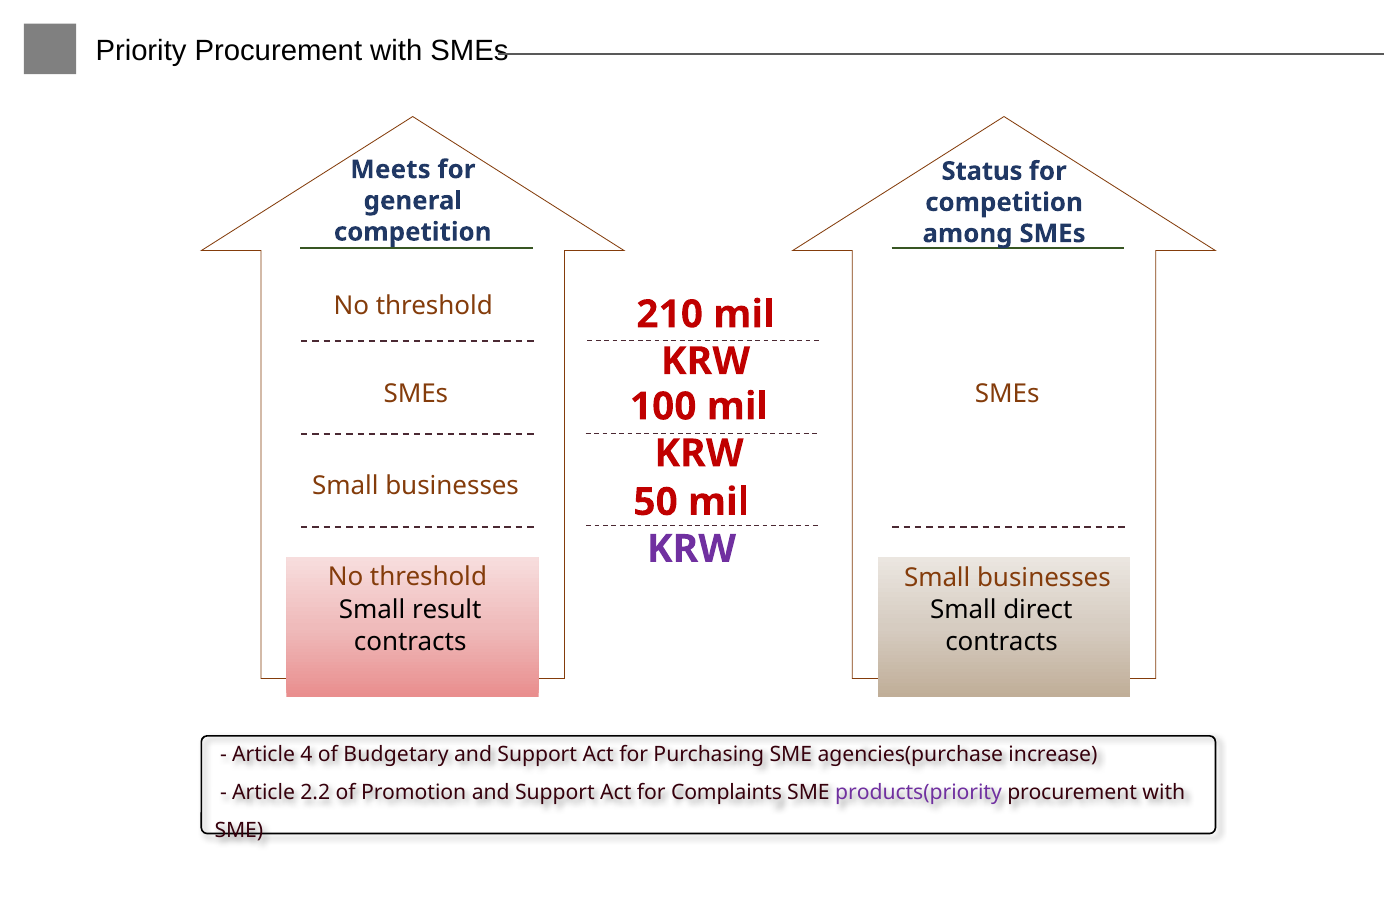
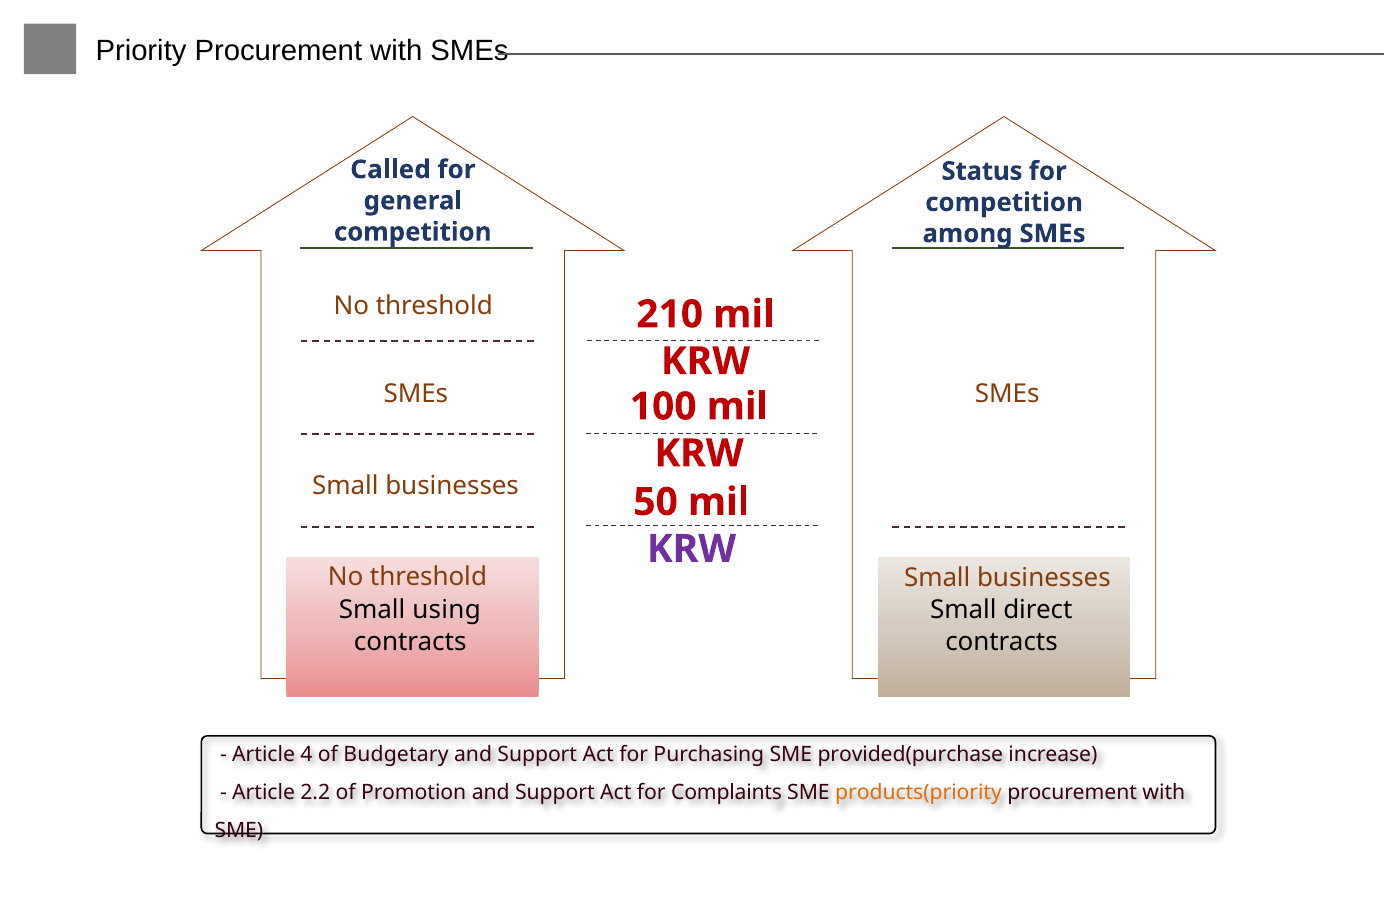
Meets: Meets -> Called
result: result -> using
agencies(purchase: agencies(purchase -> provided(purchase
products(priority colour: purple -> orange
